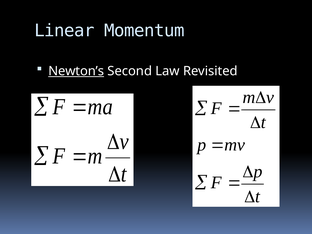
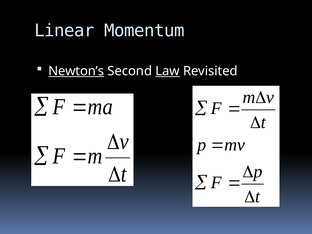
Law underline: none -> present
